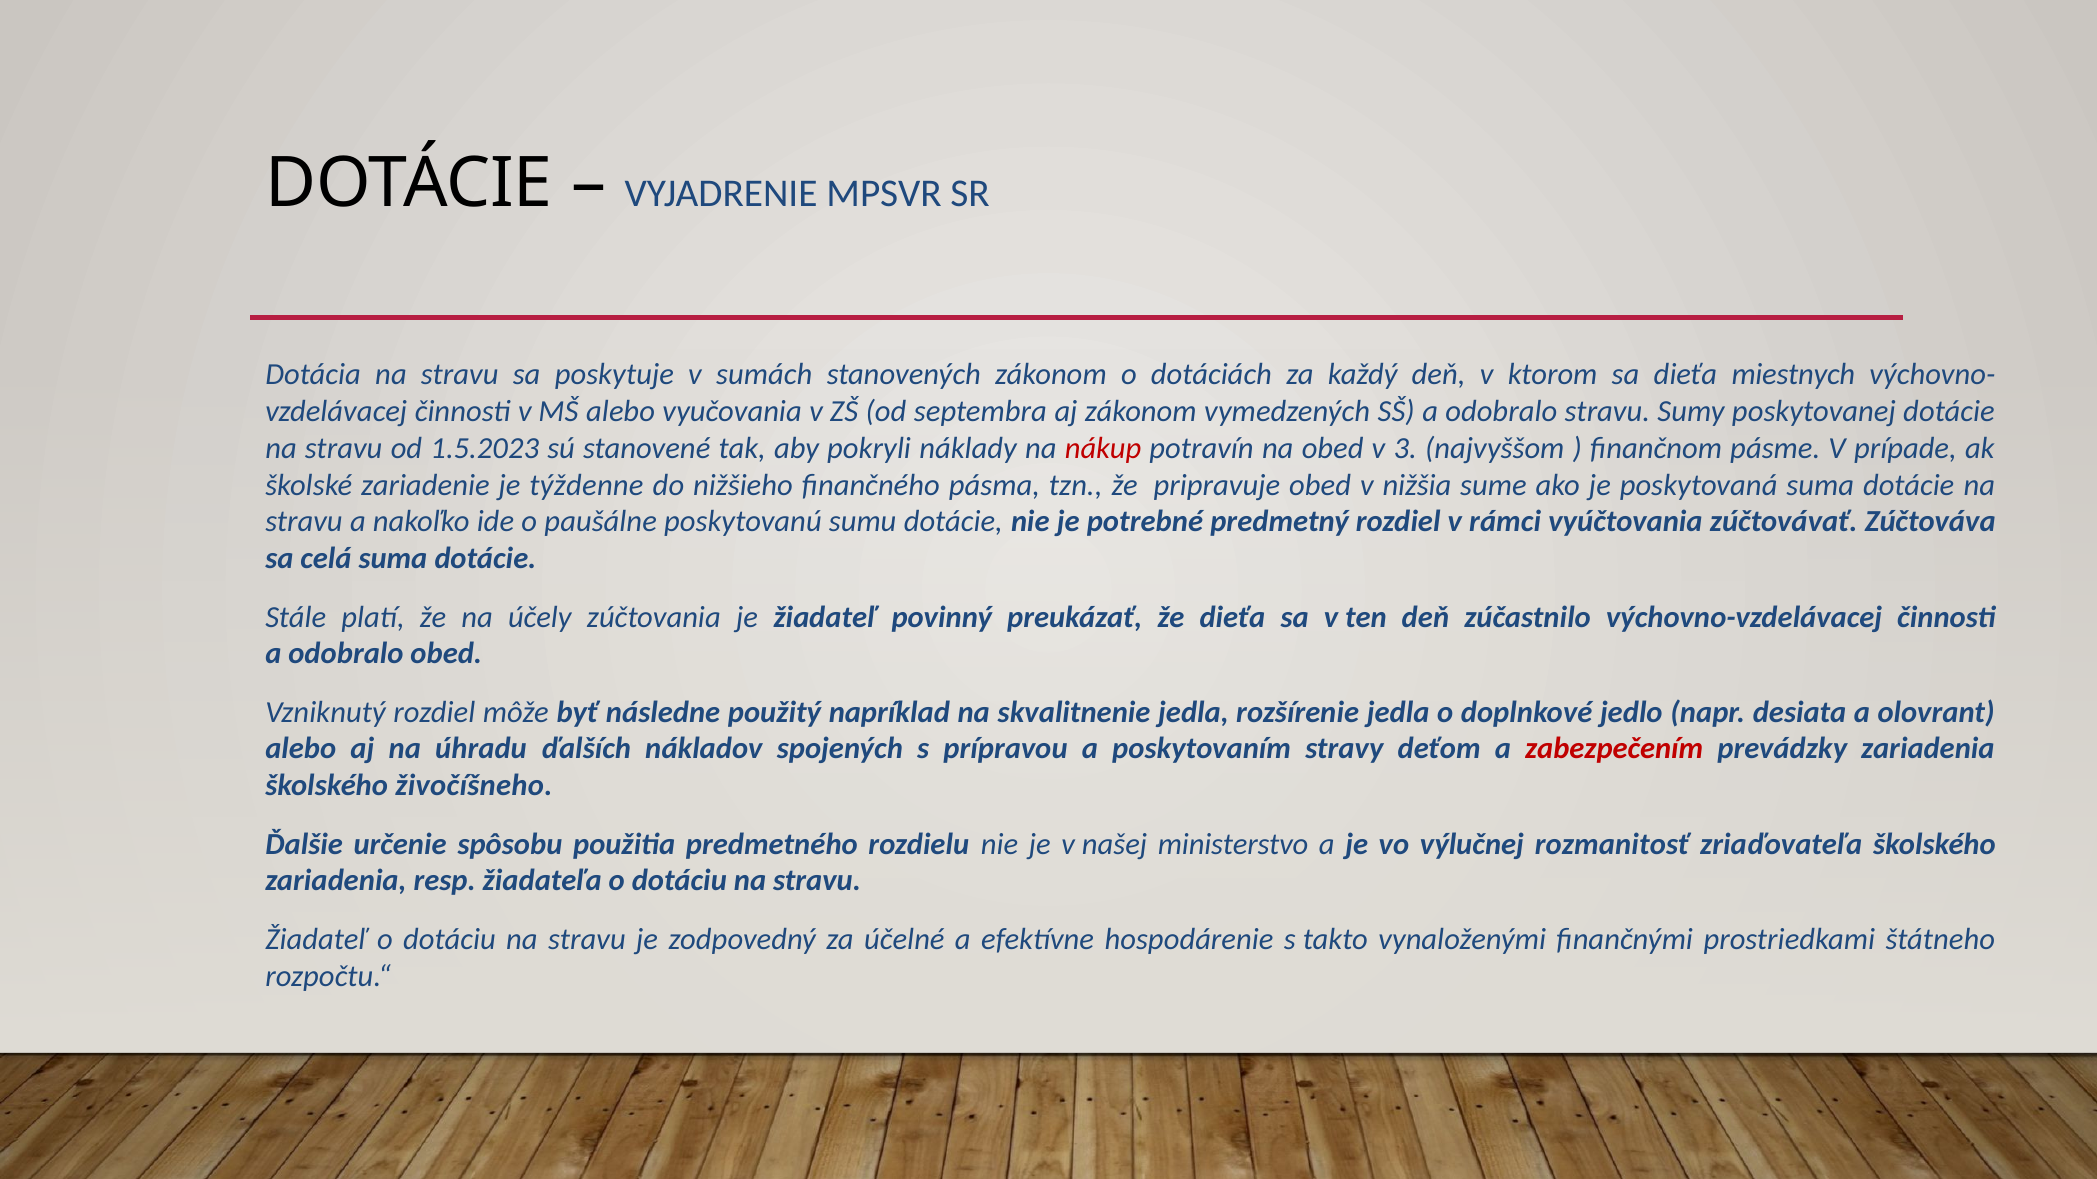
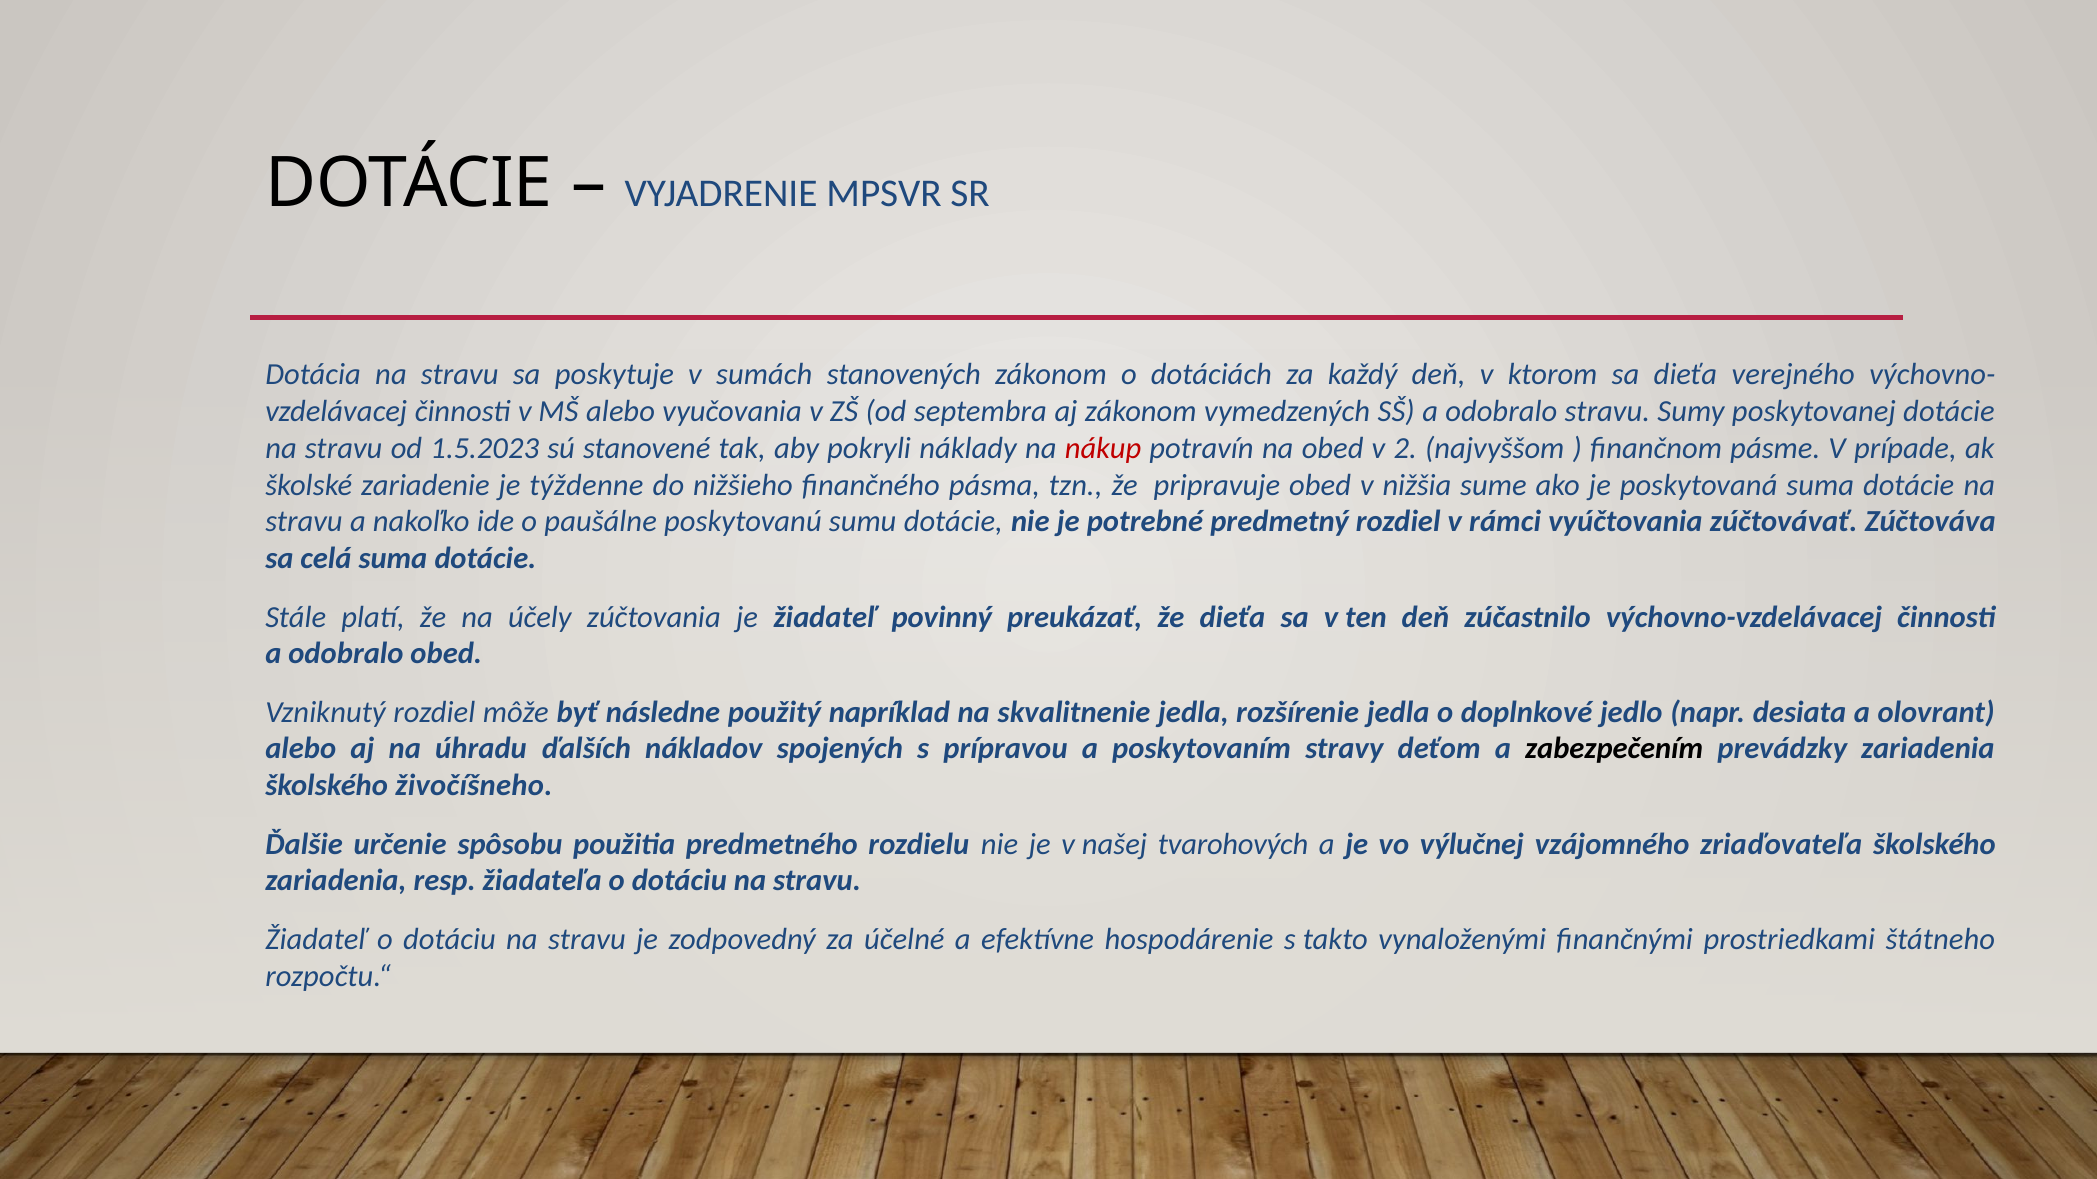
miestnych: miestnych -> verejného
3: 3 -> 2
zabezpečením colour: red -> black
ministerstvo: ministerstvo -> tvarohových
rozmanitosť: rozmanitosť -> vzájomného
